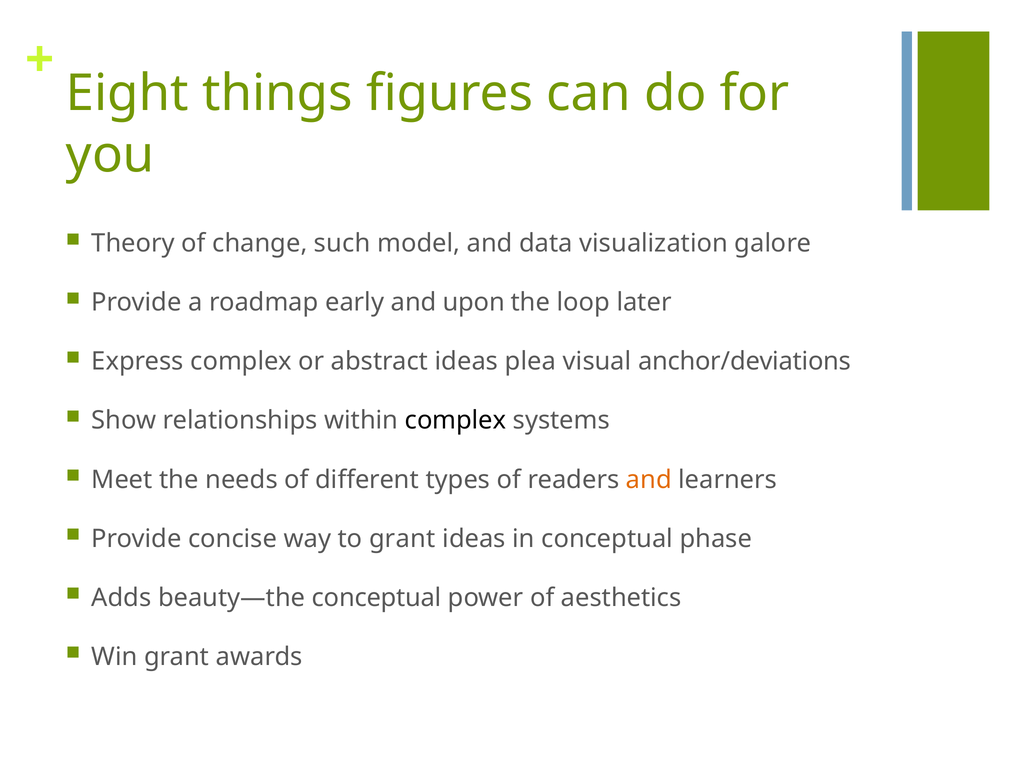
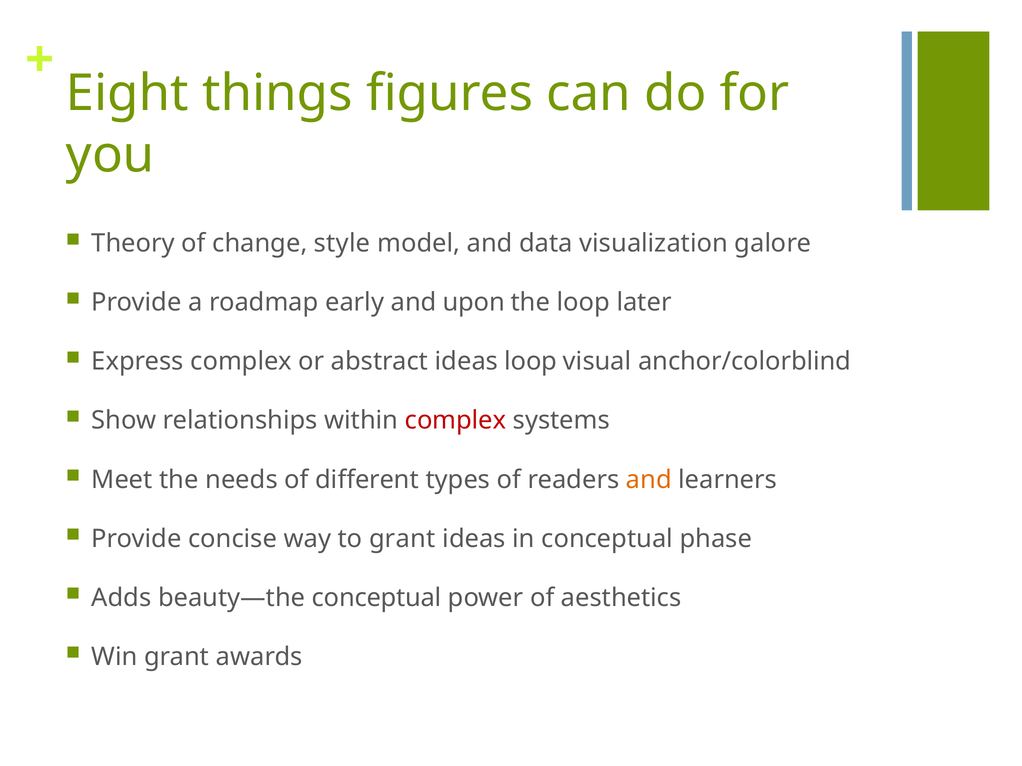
such: such -> style
ideas plea: plea -> loop
anchor/deviations: anchor/deviations -> anchor/colorblind
complex at (456, 421) colour: black -> red
